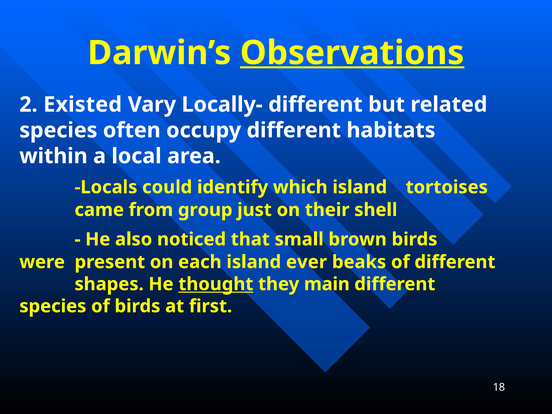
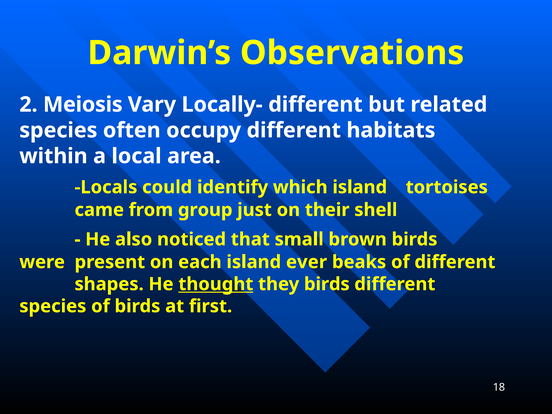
Observations underline: present -> none
Existed: Existed -> Meiosis
they main: main -> birds
